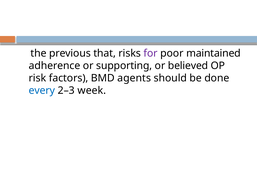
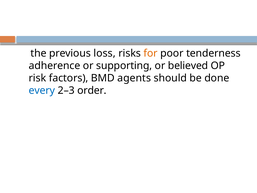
that: that -> loss
for colour: purple -> orange
maintained: maintained -> tenderness
week: week -> order
